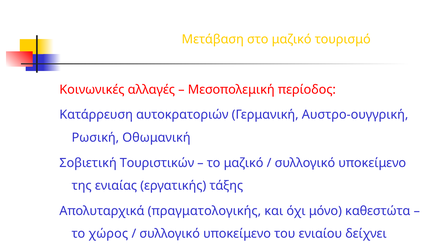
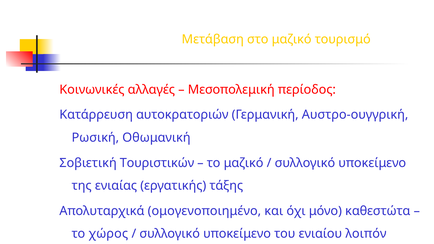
πραγματολογικής: πραγματολογικής -> ομογενοποιημένο
δείχνει: δείχνει -> λοιπόν
